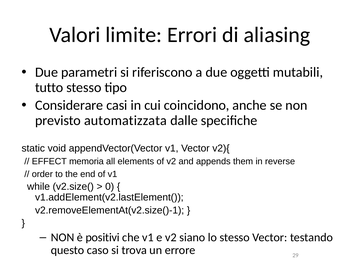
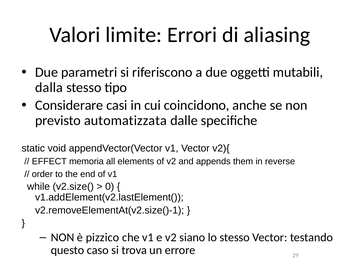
tutto: tutto -> dalla
positivi: positivi -> pizzico
